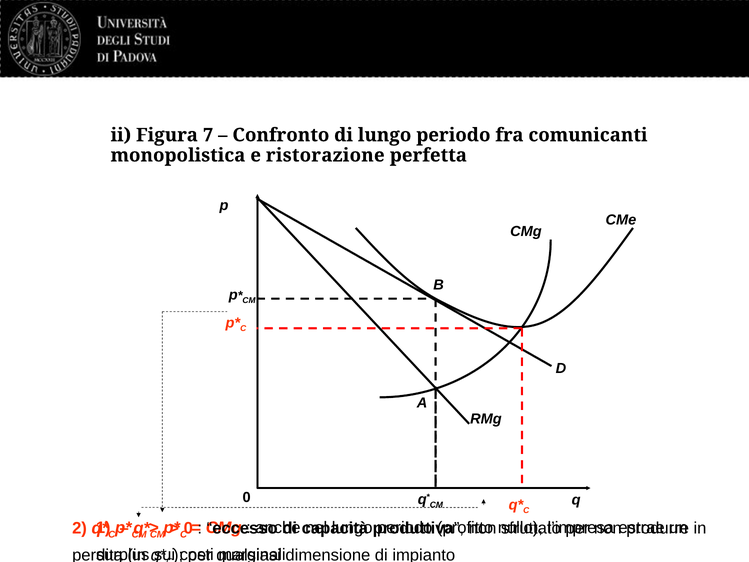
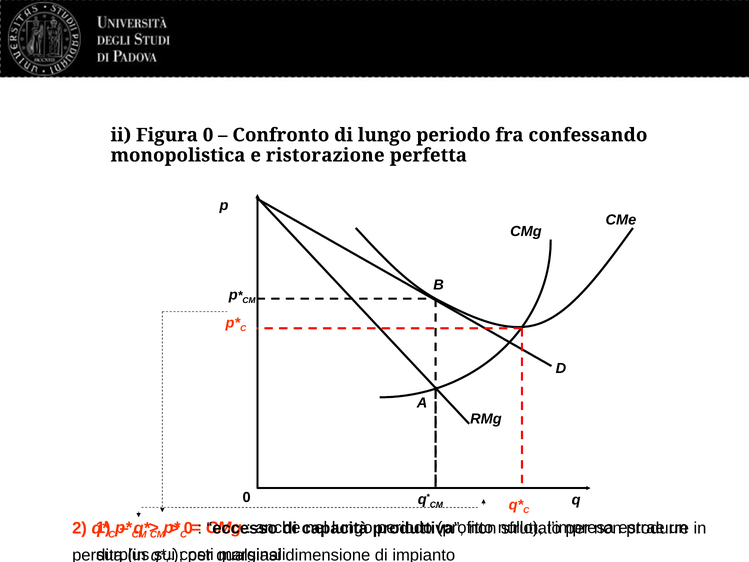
Figura 7: 7 -> 0
comunicanti: comunicanti -> confessando
